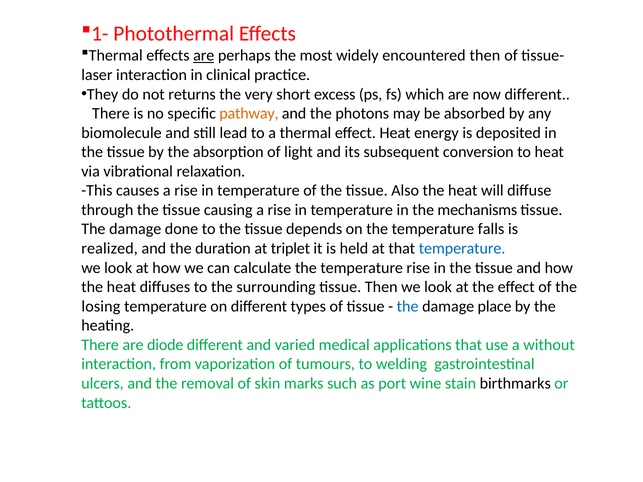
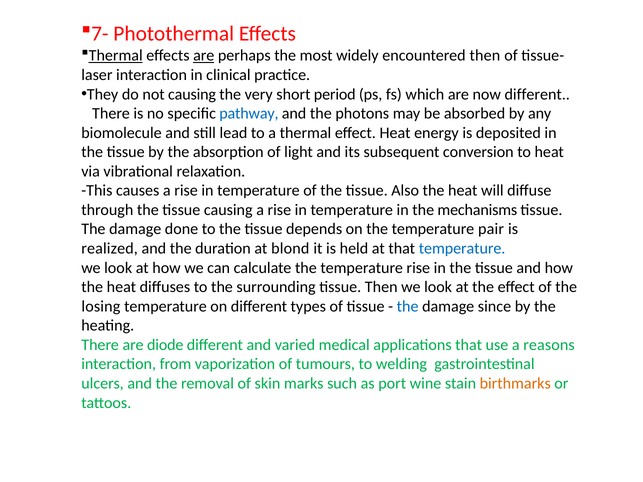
1-: 1- -> 7-
Thermal at (116, 56) underline: none -> present
not returns: returns -> causing
excess: excess -> period
pathway colour: orange -> blue
falls: falls -> pair
triplet: triplet -> blond
place: place -> since
without: without -> reasons
birthmarks colour: black -> orange
